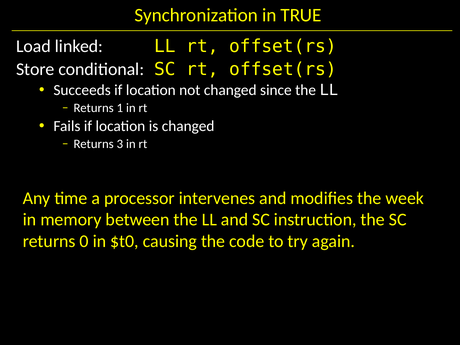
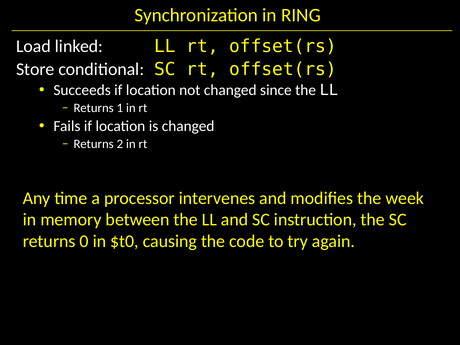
TRUE: TRUE -> RING
3: 3 -> 2
